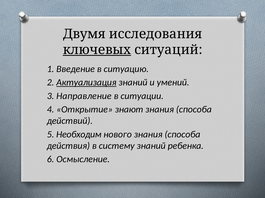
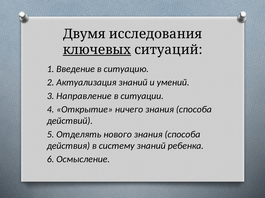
Актуализация underline: present -> none
знают: знают -> ничего
Необходим: Необходим -> Отделять
